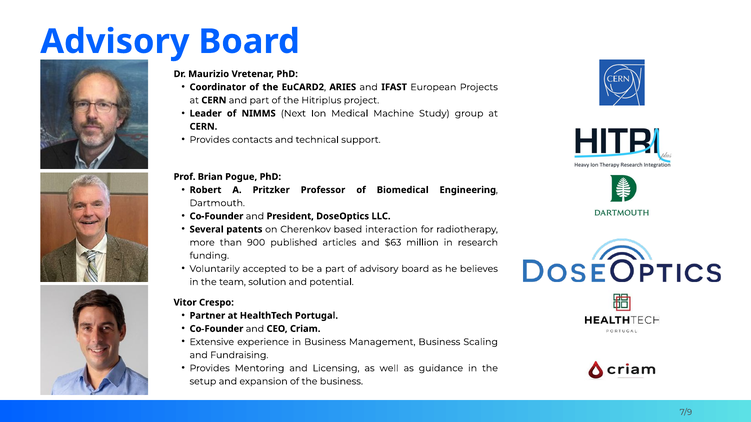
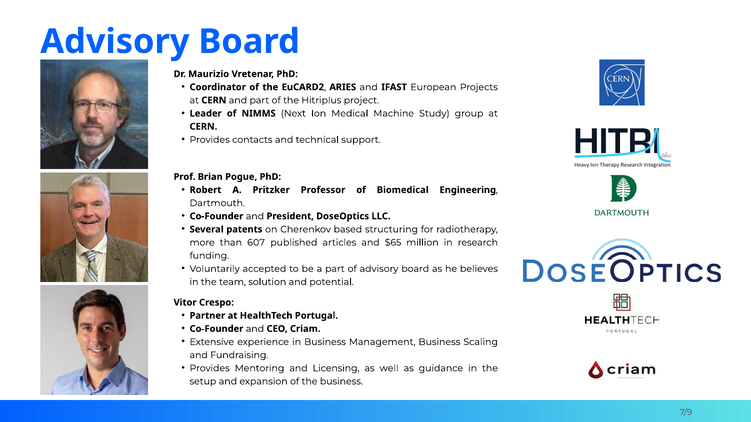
interaction: interaction -> structuring
900: 900 -> 607
$63: $63 -> $65
